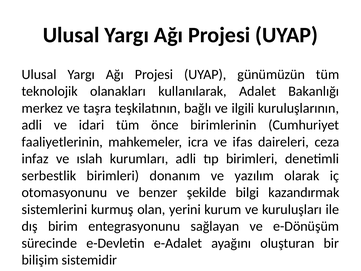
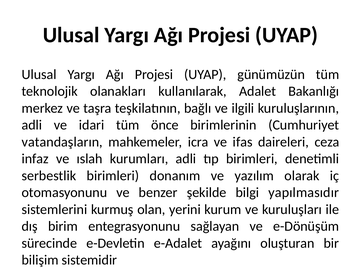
faaliyetlerinin: faaliyetlerinin -> vatandaşların
kazandırmak: kazandırmak -> yapılmasıdır
